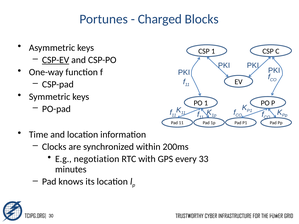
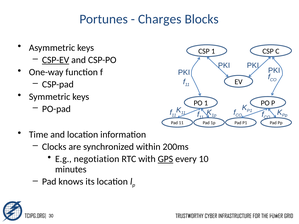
Charged: Charged -> Charges
GPS underline: none -> present
33: 33 -> 10
